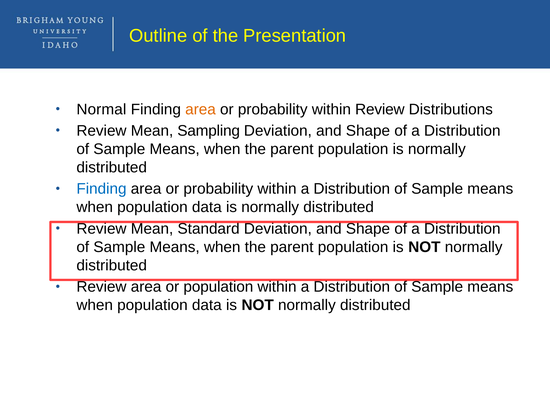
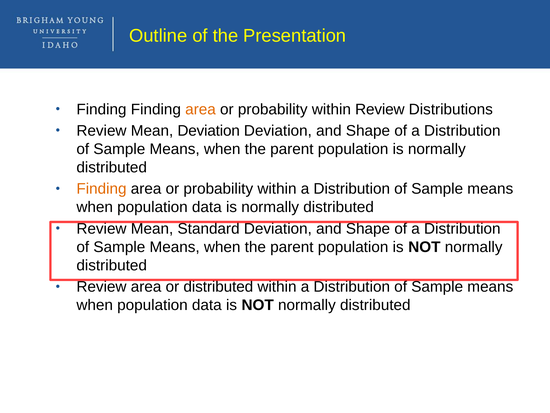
Normal at (101, 109): Normal -> Finding
Mean Sampling: Sampling -> Deviation
Finding at (101, 189) colour: blue -> orange
or population: population -> distributed
